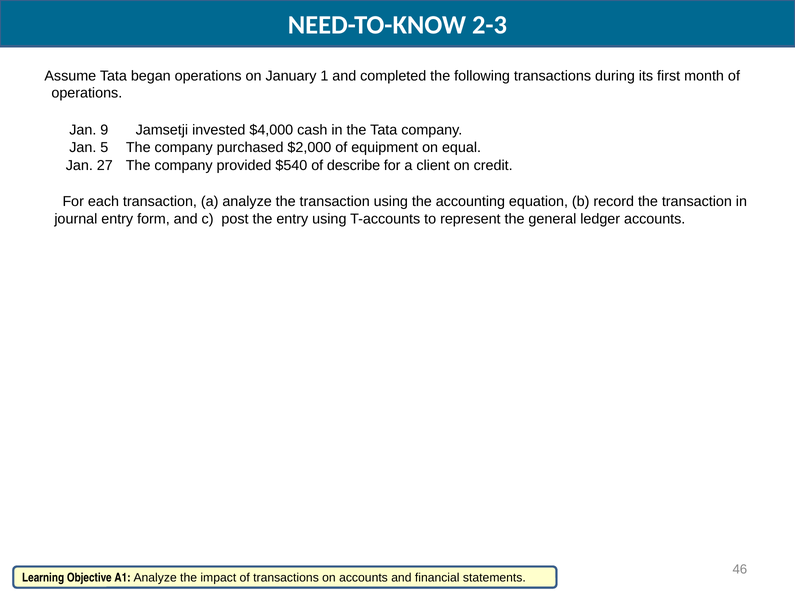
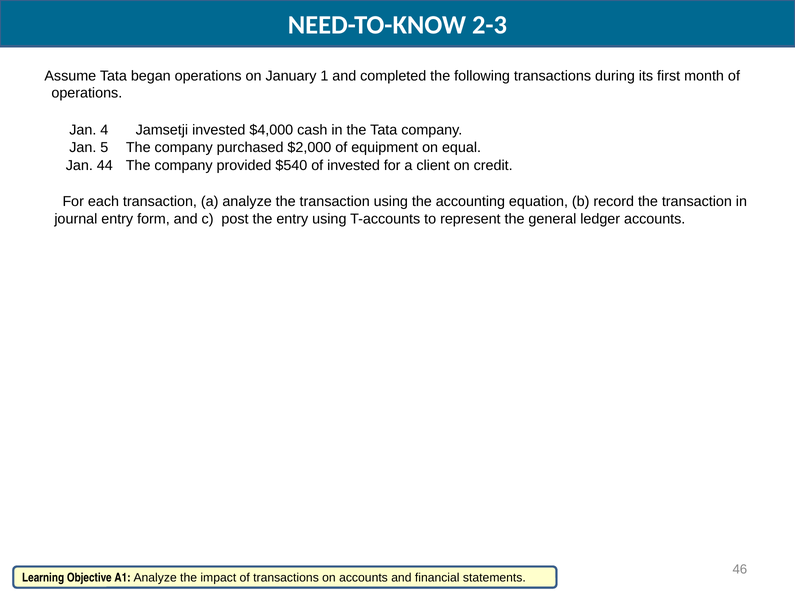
9: 9 -> 4
27: 27 -> 44
of describe: describe -> invested
